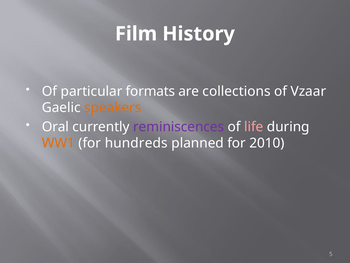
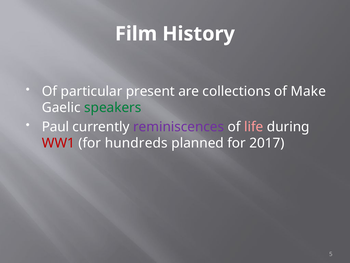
formats: formats -> present
Vzaar: Vzaar -> Make
speakers colour: orange -> green
Oral: Oral -> Paul
WW1 colour: orange -> red
2010: 2010 -> 2017
